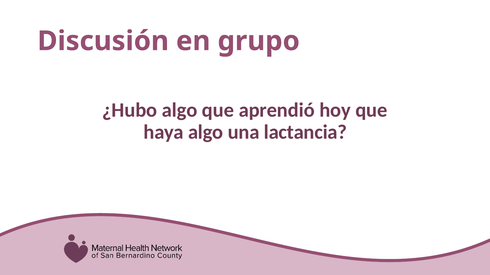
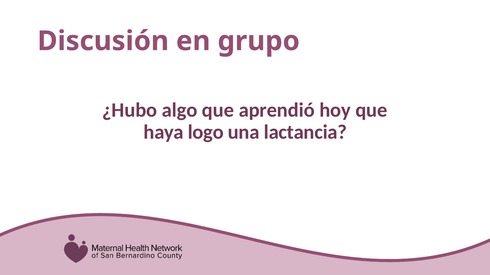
haya algo: algo -> logo
